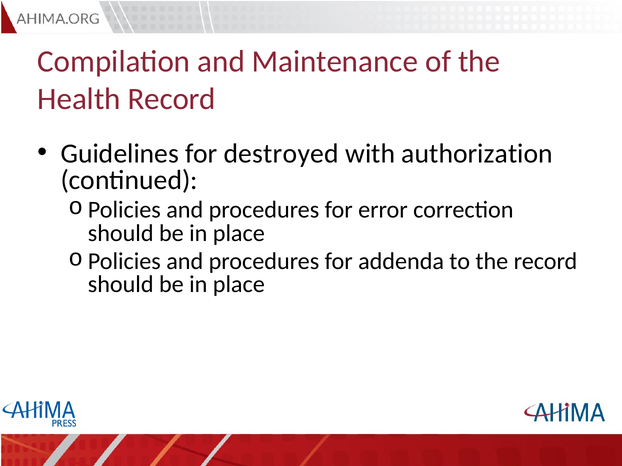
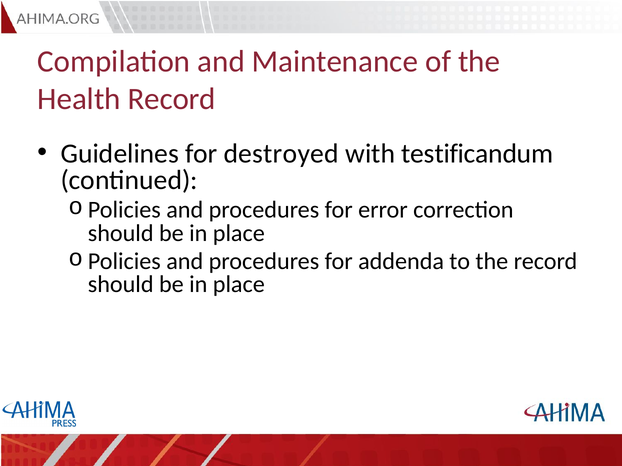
authorization: authorization -> testificandum
